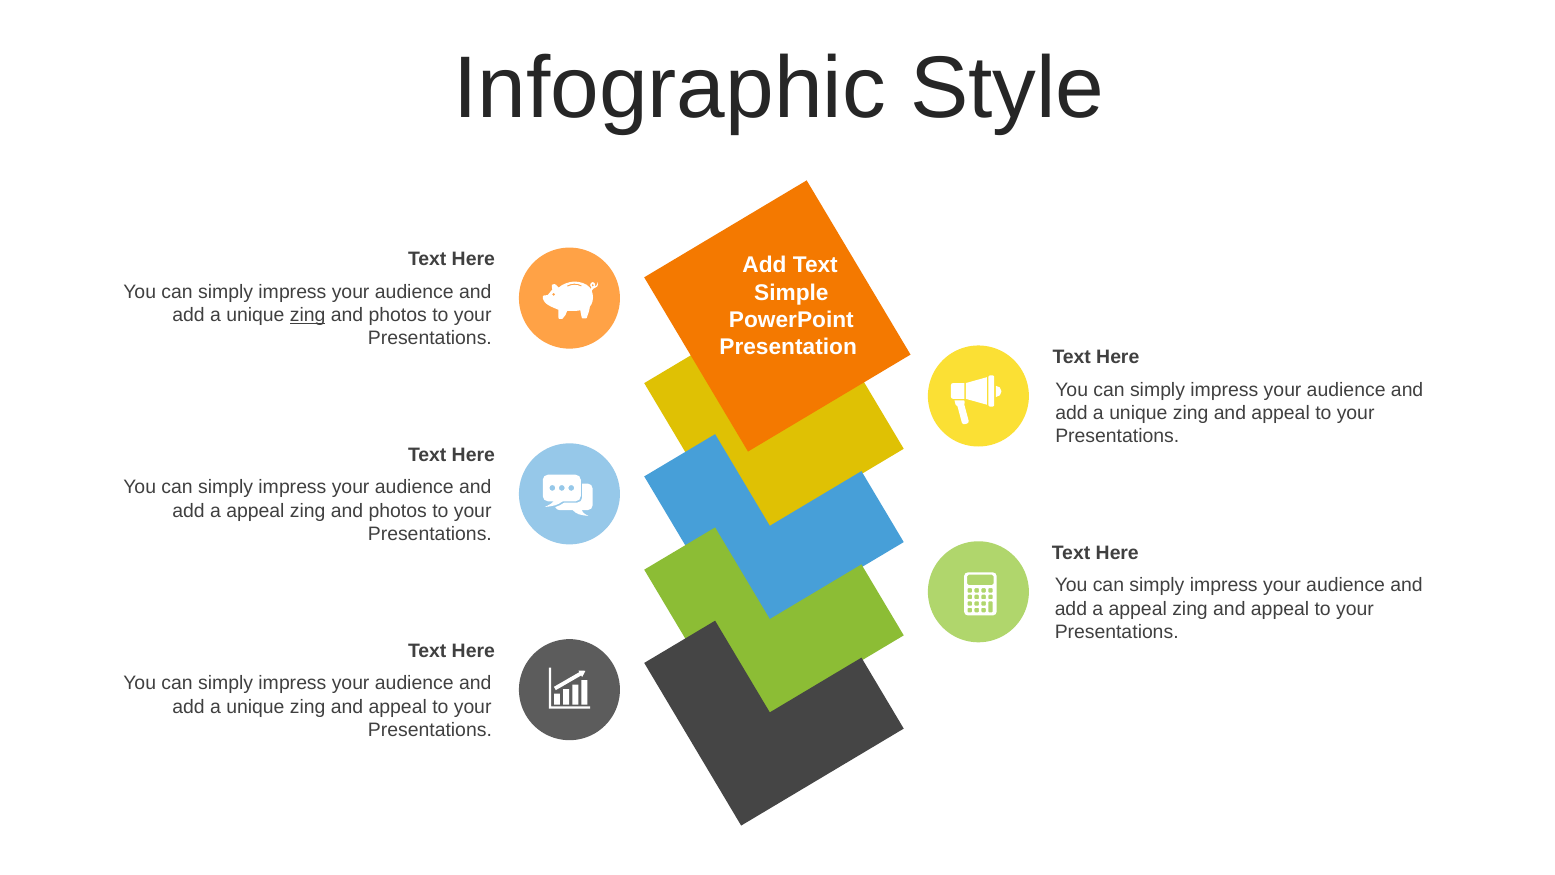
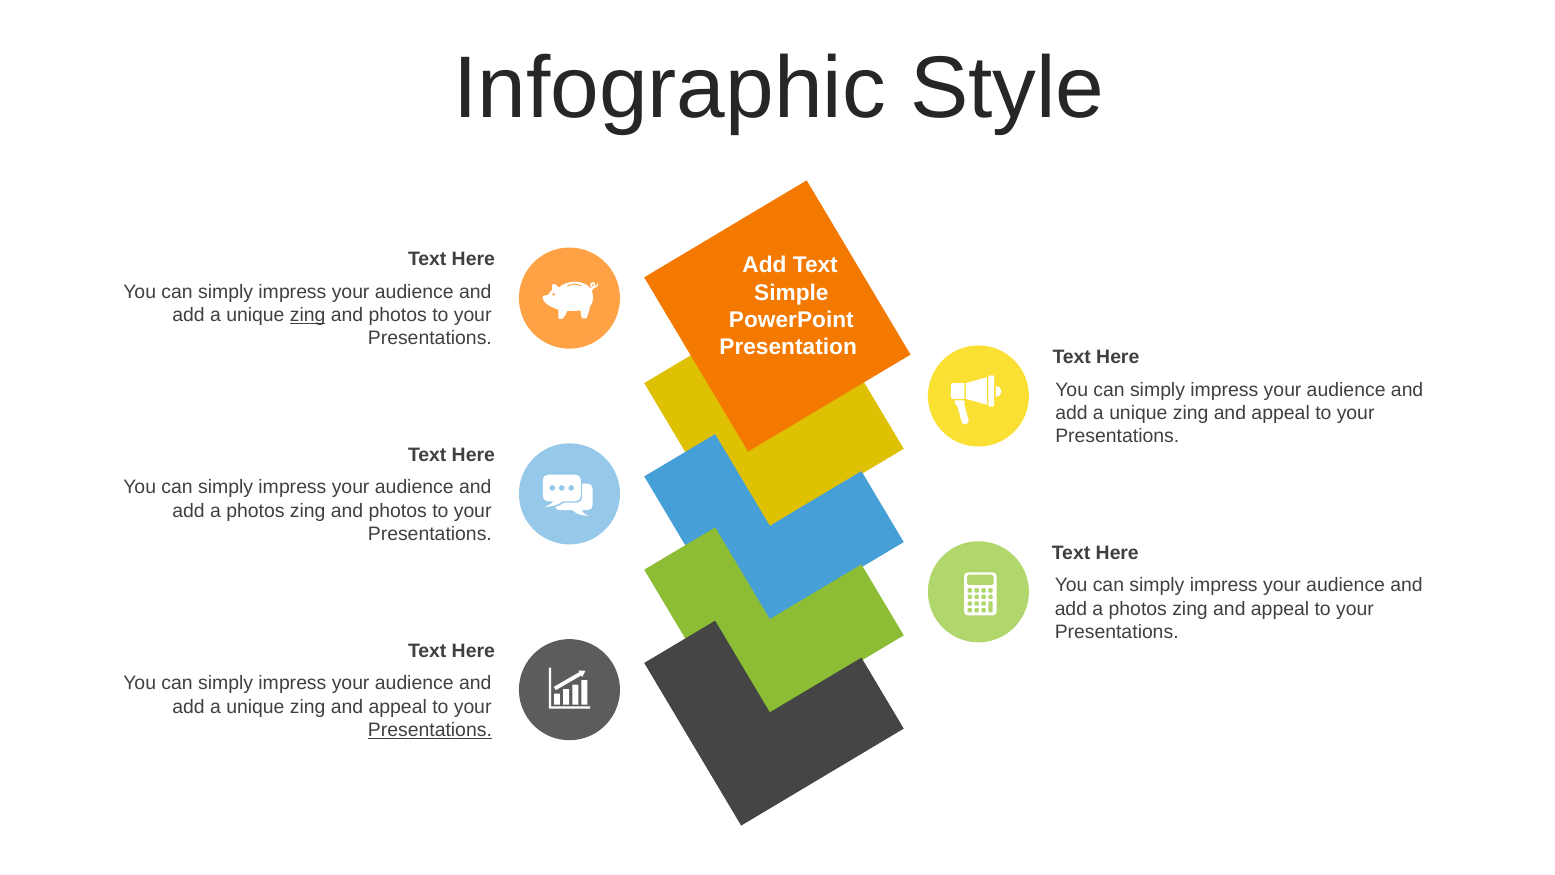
appeal at (255, 511): appeal -> photos
appeal at (1138, 609): appeal -> photos
Presentations at (430, 730) underline: none -> present
